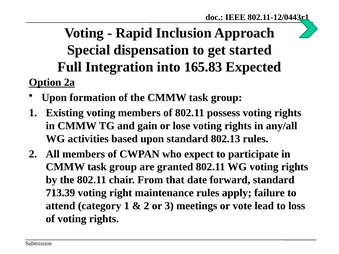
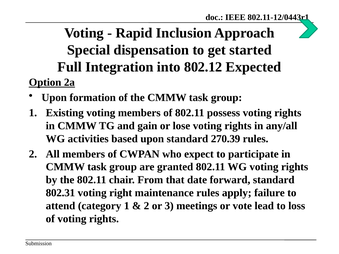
165.83: 165.83 -> 802.12
802.13: 802.13 -> 270.39
713.39: 713.39 -> 802.31
